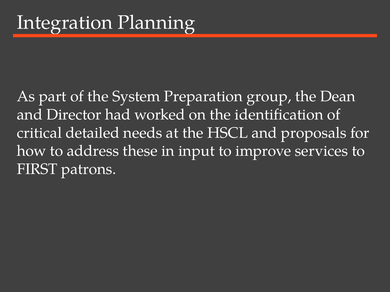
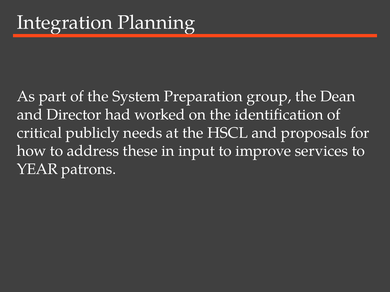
detailed: detailed -> publicly
FIRST: FIRST -> YEAR
